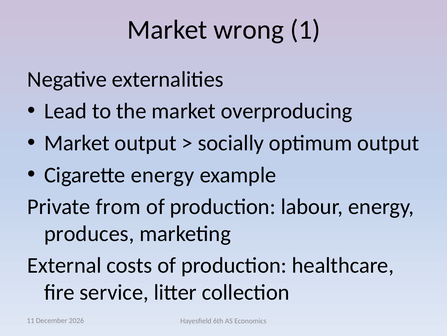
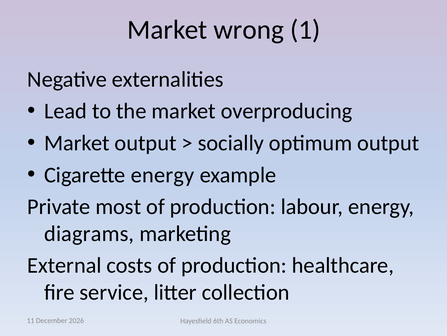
from: from -> most
produces: produces -> diagrams
